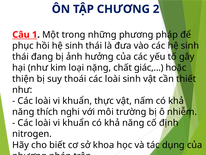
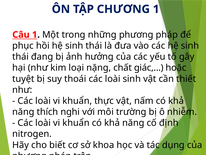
CHƯƠNG 2: 2 -> 1
thiện: thiện -> tuyệt
